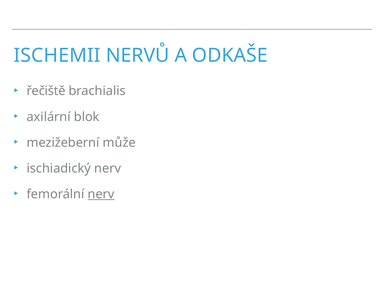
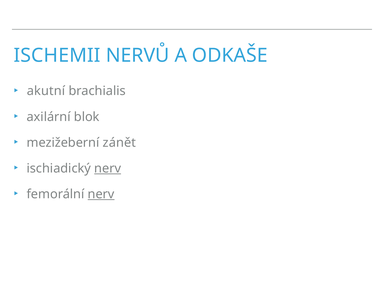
řečiště: řečiště -> akutní
může: může -> zánět
nerv at (108, 168) underline: none -> present
